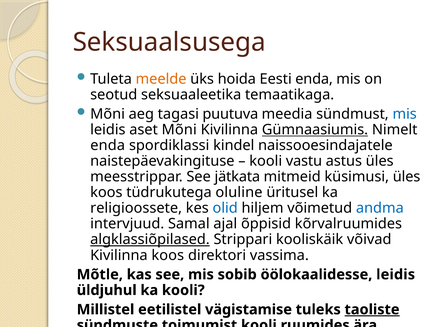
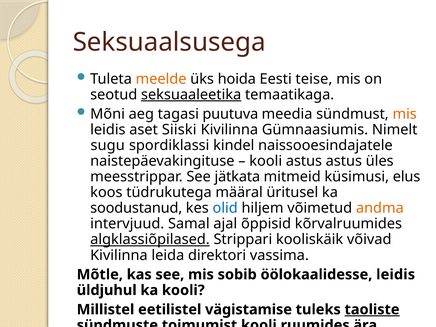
Eesti enda: enda -> teise
seksuaaleetika underline: none -> present
mis at (405, 114) colour: blue -> orange
aset Mõni: Mõni -> Siiski
Gümnaasiumis underline: present -> none
enda at (108, 145): enda -> sugu
kooli vastu: vastu -> astus
küsimusi üles: üles -> elus
oluline: oluline -> määral
religioossete: religioossete -> soodustanud
andma colour: blue -> orange
Kivilinna koos: koos -> leida
